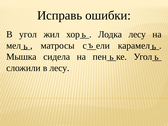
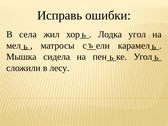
угол: угол -> села
Лодка лесу: лесу -> угол
